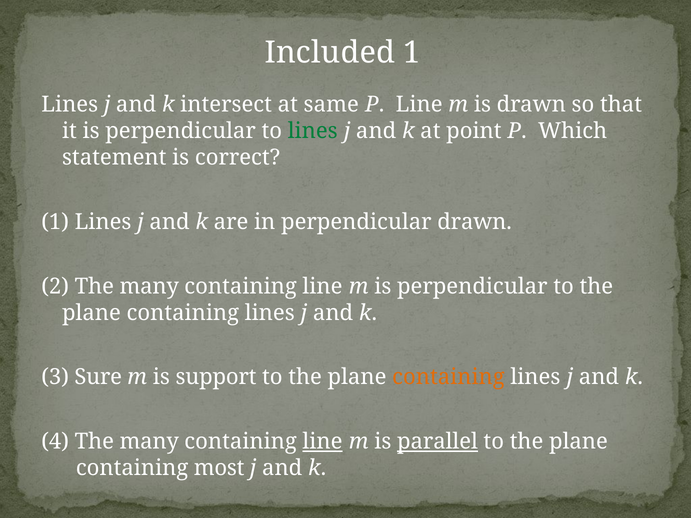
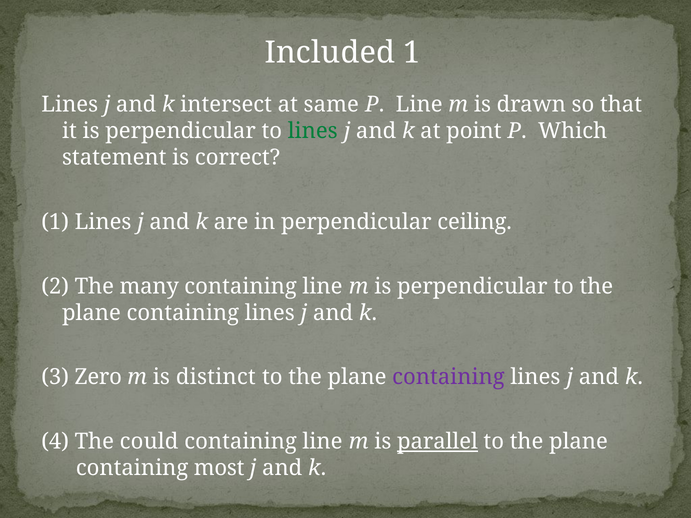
perpendicular drawn: drawn -> ceiling
Sure: Sure -> Zero
support: support -> distinct
containing at (448, 377) colour: orange -> purple
4 The many: many -> could
line at (322, 442) underline: present -> none
